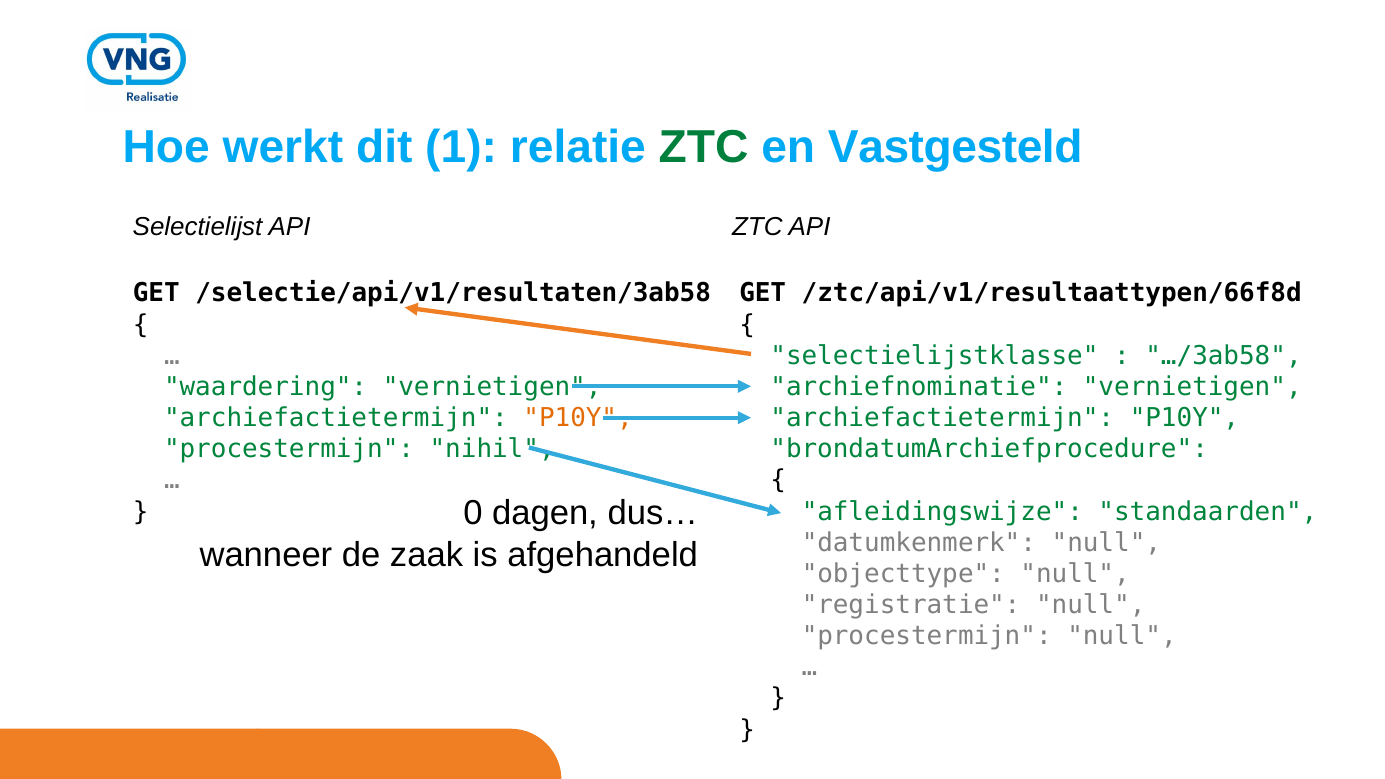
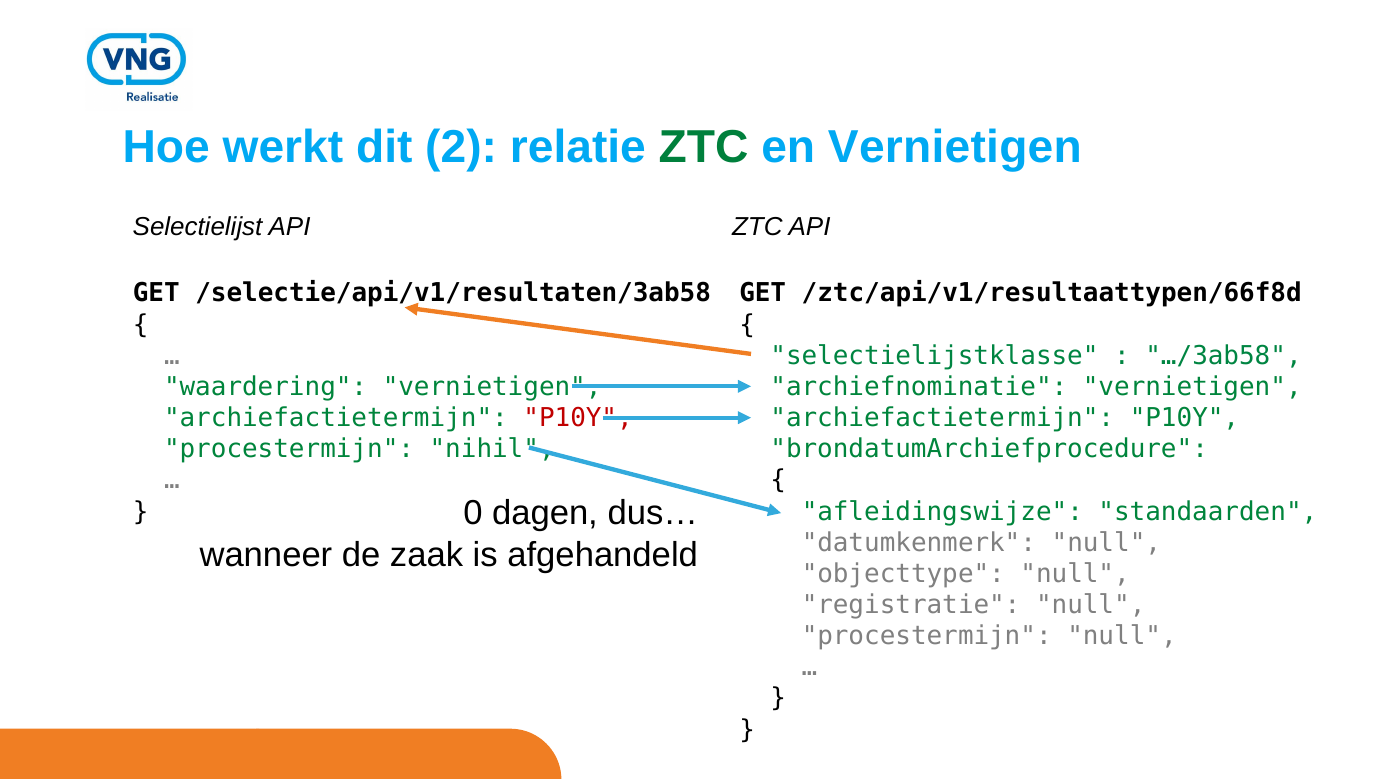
1: 1 -> 2
en Vastgesteld: Vastgesteld -> Vernietigen
P10Y at (578, 418) colour: orange -> red
